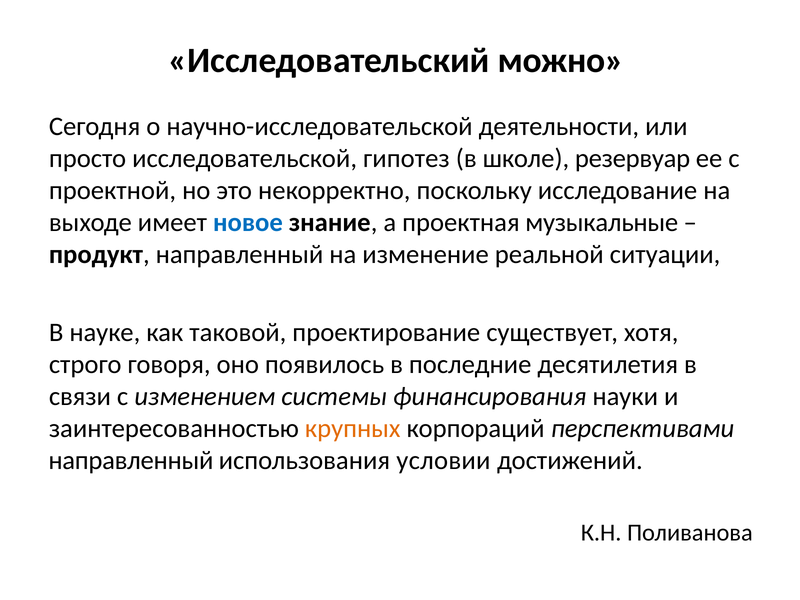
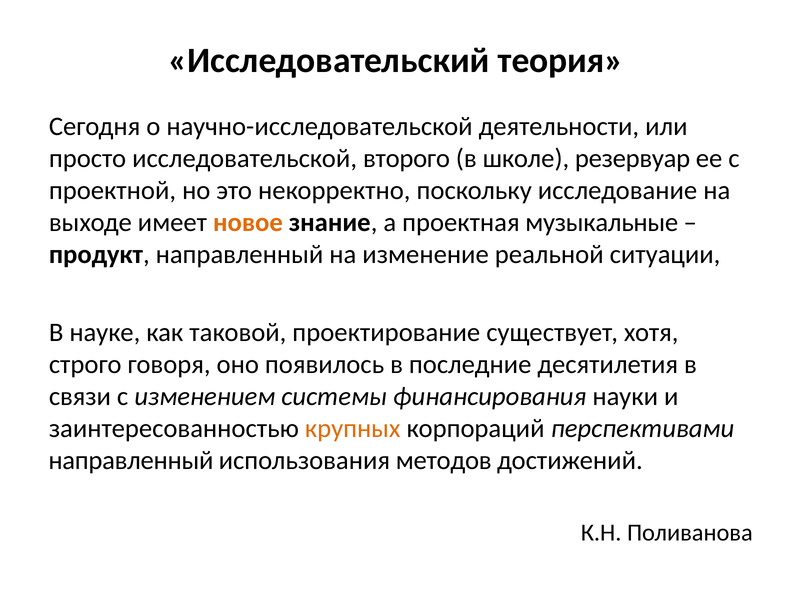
можно: можно -> теория
гипотез: гипотез -> второго
новое colour: blue -> orange
условии: условии -> методов
